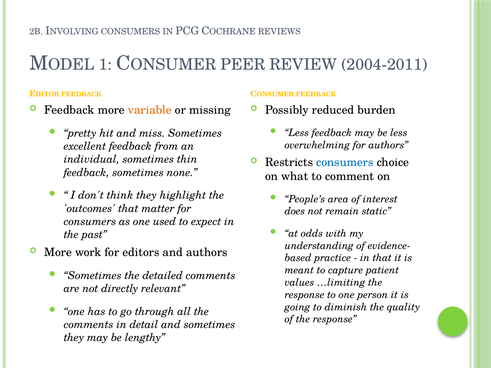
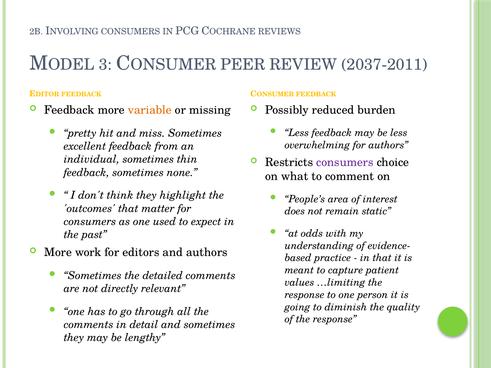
1: 1 -> 3
2004-2011: 2004-2011 -> 2037-2011
consumers at (345, 162) colour: blue -> purple
